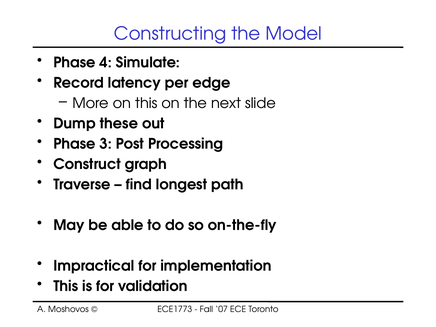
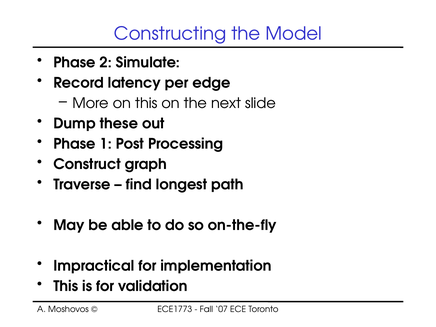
4: 4 -> 2
3: 3 -> 1
